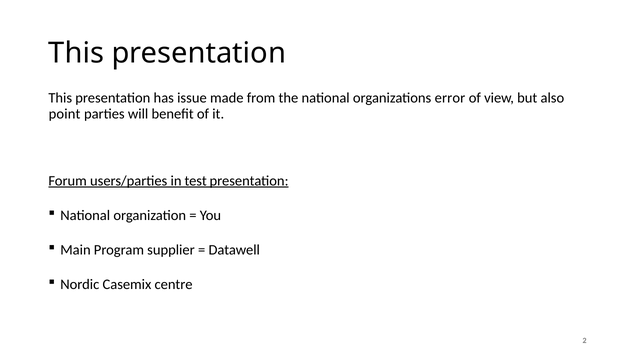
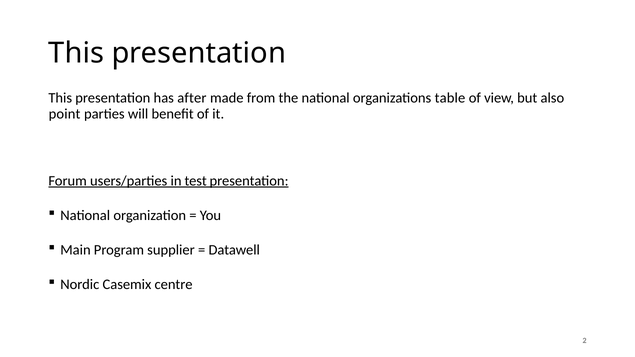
issue: issue -> after
error: error -> table
